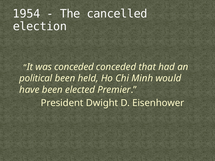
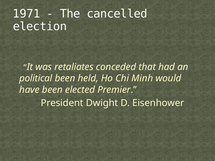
1954: 1954 -> 1971
was conceded: conceded -> retaliates
